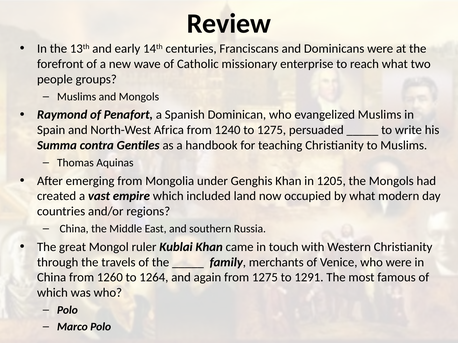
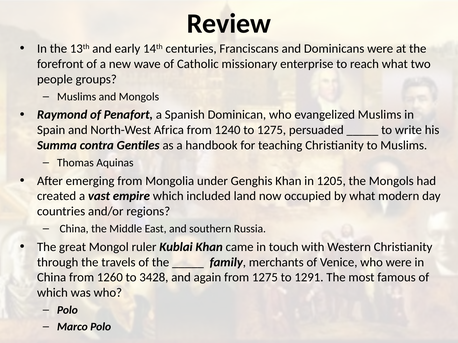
1264: 1264 -> 3428
